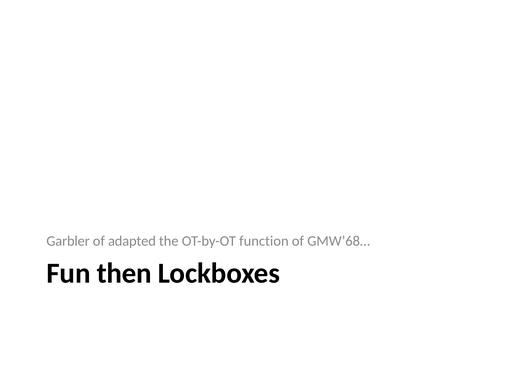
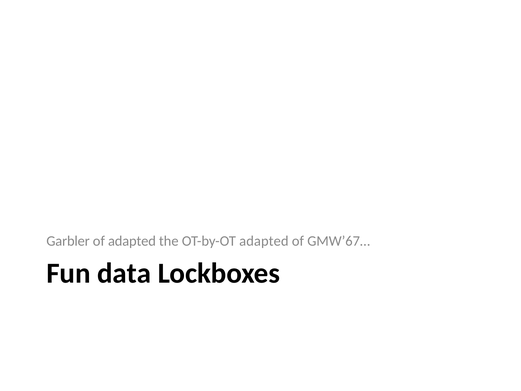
OT-by-OT function: function -> adapted
GMW’68…: GMW’68… -> GMW’67…
then: then -> data
